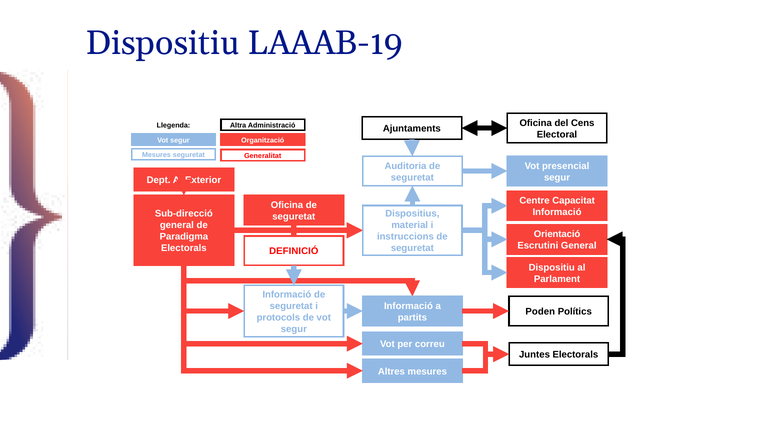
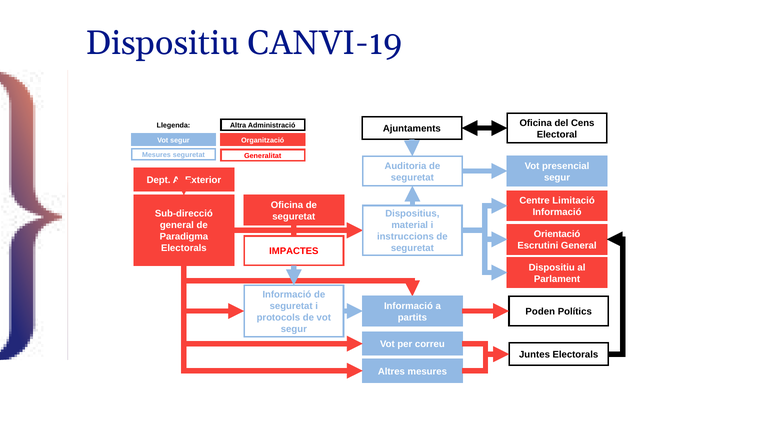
LAAAB-19: LAAAB-19 -> CANVI-19
Capacitat: Capacitat -> Limitació
DEFINICIÓ: DEFINICIÓ -> IMPACTES
